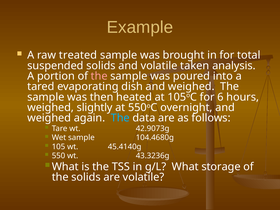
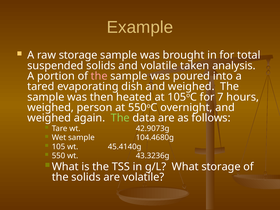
raw treated: treated -> storage
6: 6 -> 7
slightly: slightly -> person
The at (120, 118) colour: light blue -> light green
